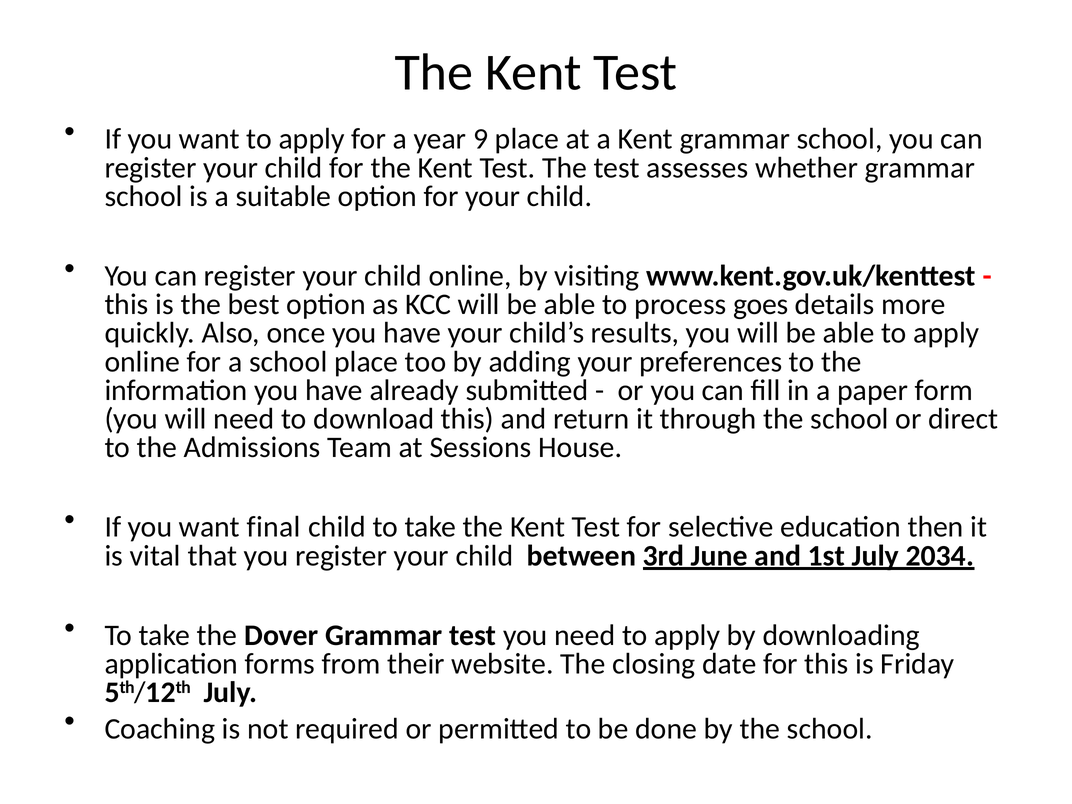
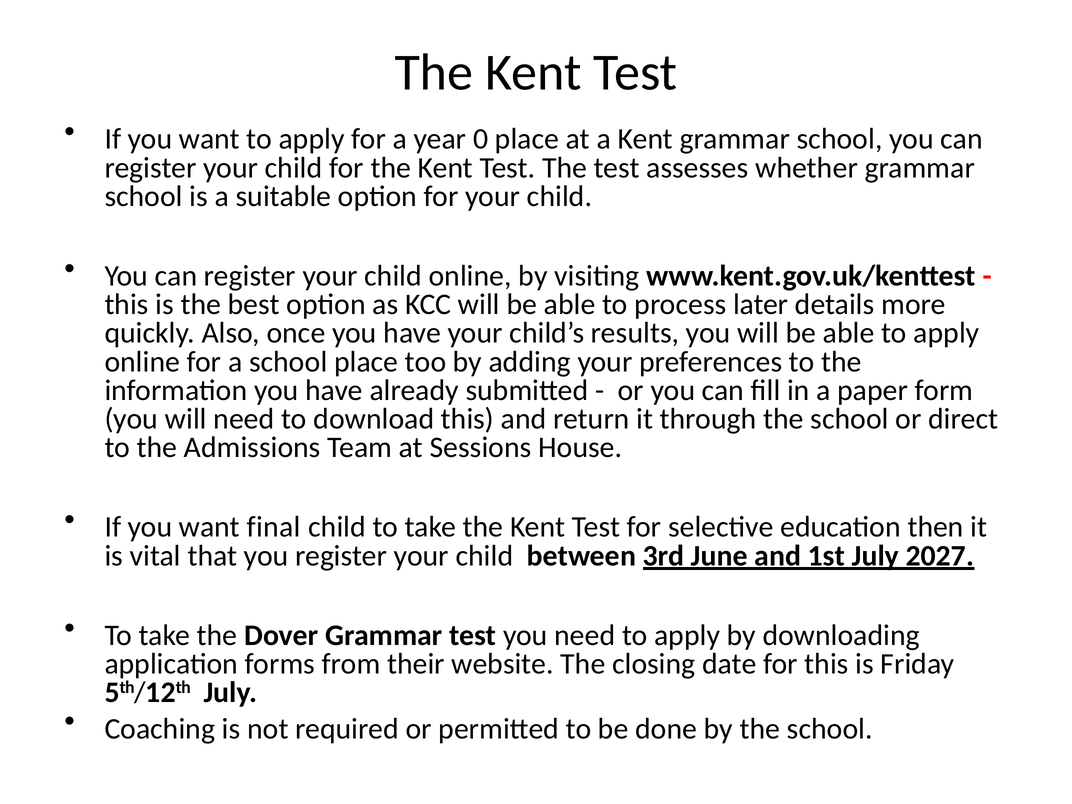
9: 9 -> 0
goes: goes -> later
2034: 2034 -> 2027
